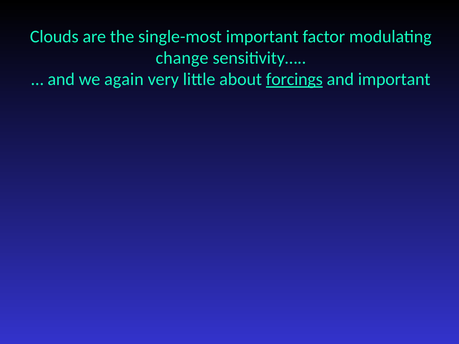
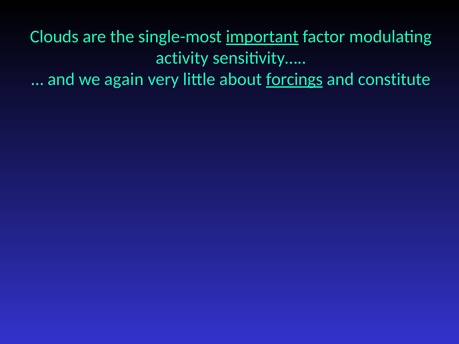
important at (262, 37) underline: none -> present
change: change -> activity
and important: important -> constitute
